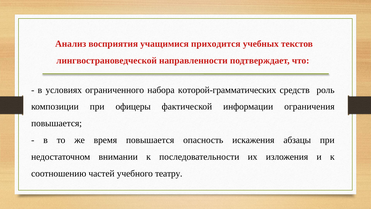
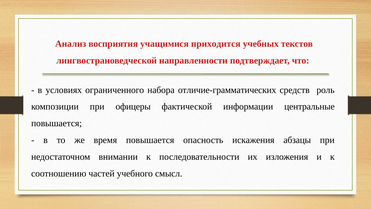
которой-грамматических: которой-грамматических -> отличие-грамматических
ограничения: ограничения -> центральные
театру: театру -> смысл
